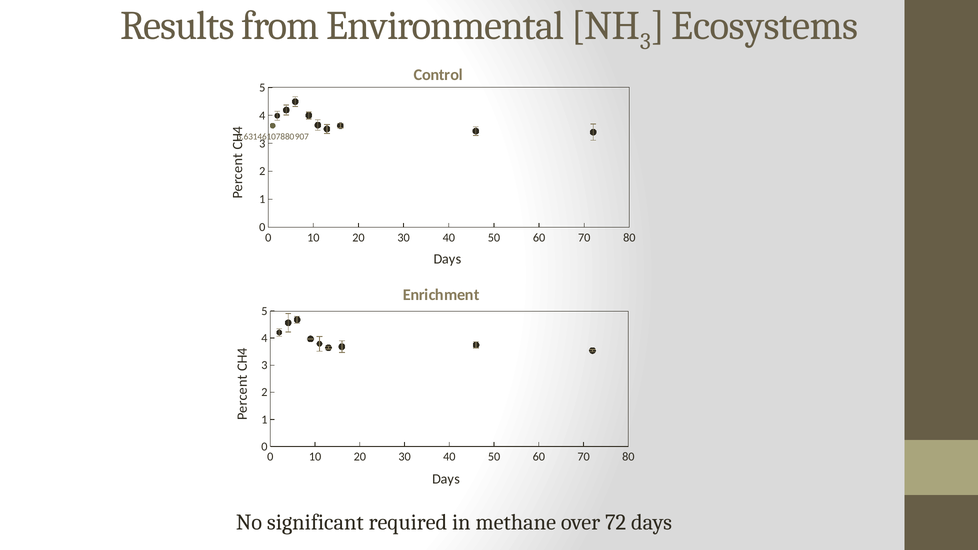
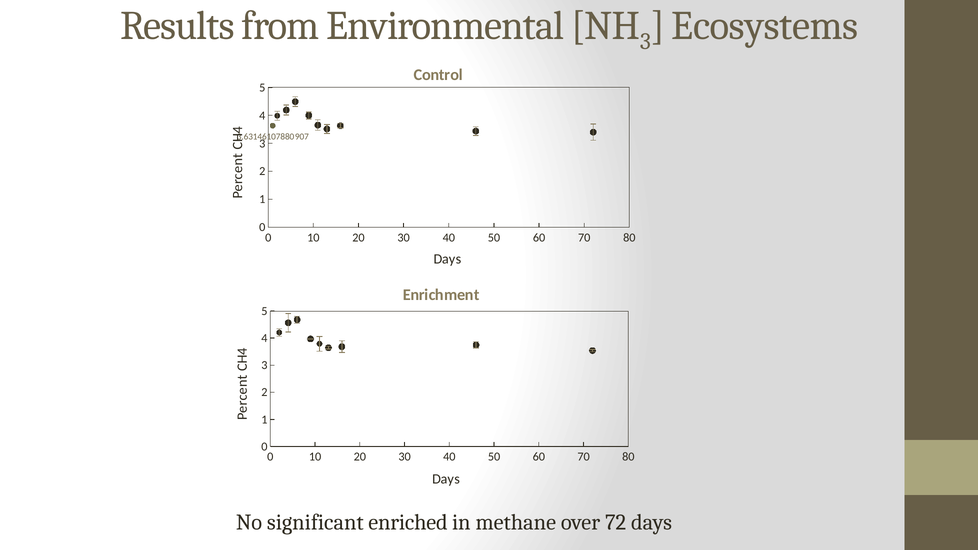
required: required -> enriched
